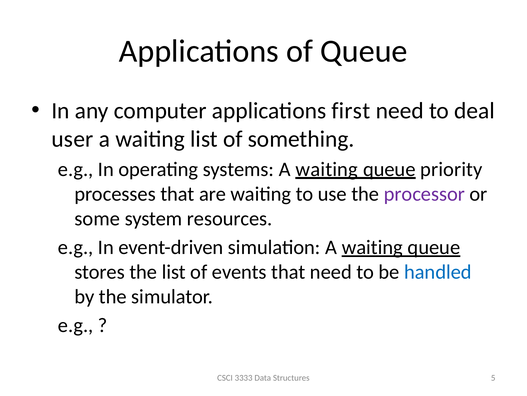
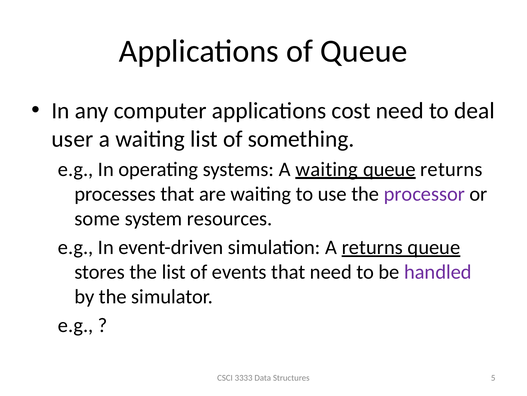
first: first -> cost
queue priority: priority -> returns
simulation A waiting: waiting -> returns
handled colour: blue -> purple
